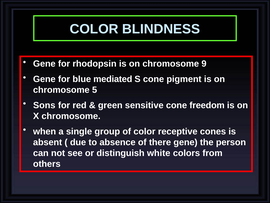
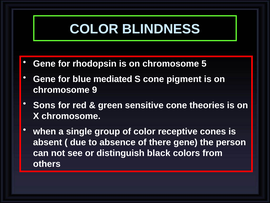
9: 9 -> 5
5: 5 -> 9
freedom: freedom -> theories
white: white -> black
